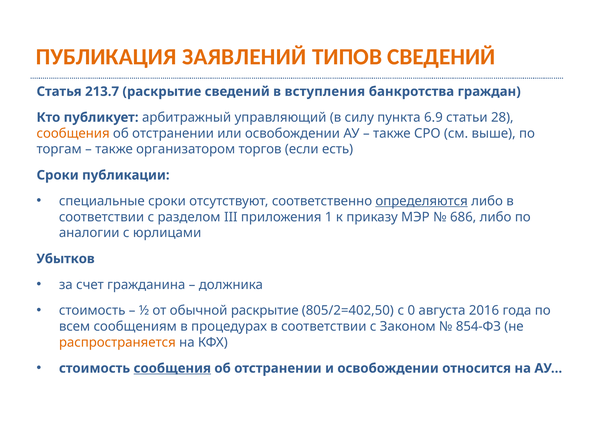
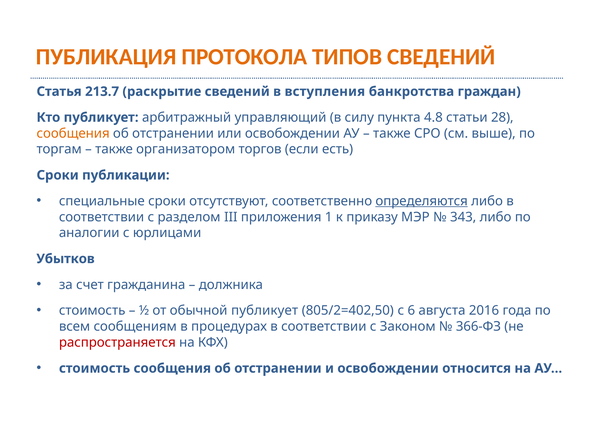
ЗАЯВЛЕНИЙ: ЗАЯВЛЕНИЙ -> ПРОТОКОЛА
6.9: 6.9 -> 4.8
686: 686 -> 343
обычной раскрытие: раскрытие -> публикует
0: 0 -> 6
854-ФЗ: 854-ФЗ -> 366-ФЗ
распространяется colour: orange -> red
сообщения at (172, 368) underline: present -> none
